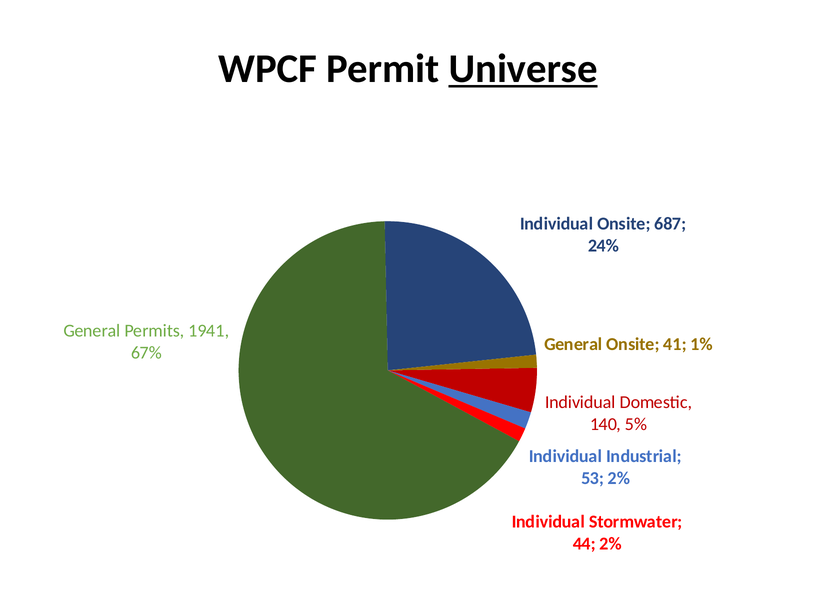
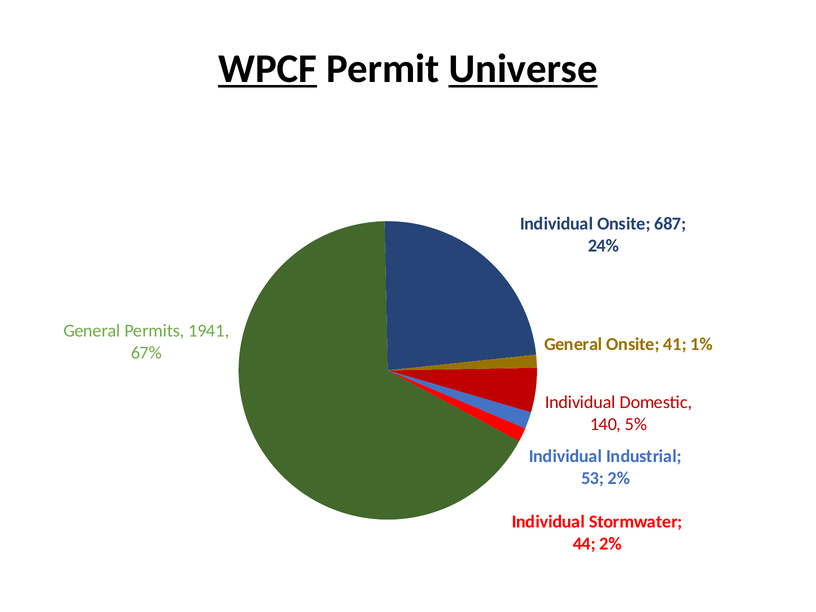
WPCF underline: none -> present
